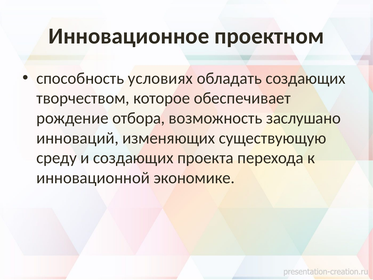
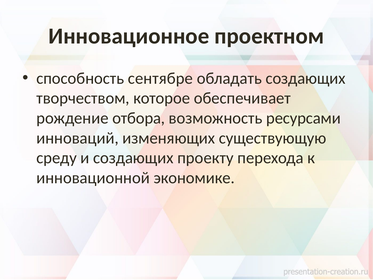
условиях: условиях -> сентябре
заслушано: заслушано -> ресурсами
проекта: проекта -> проекту
